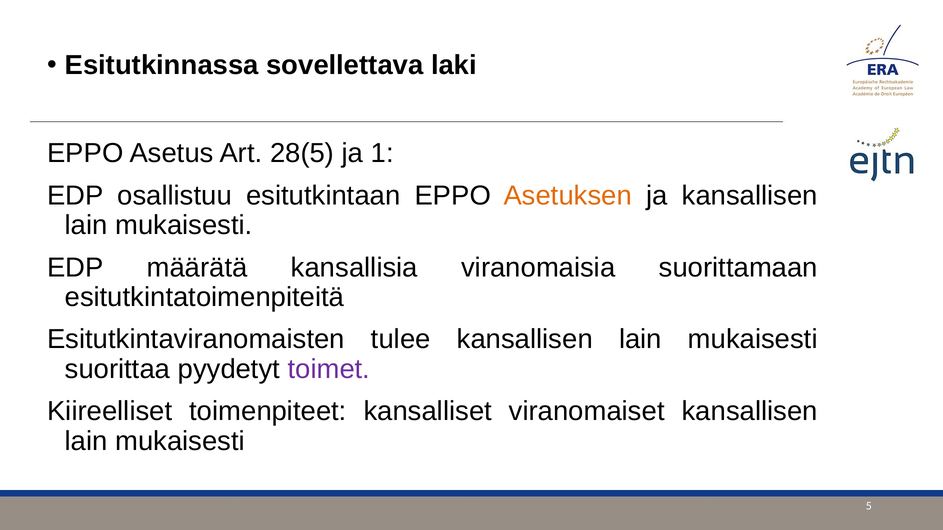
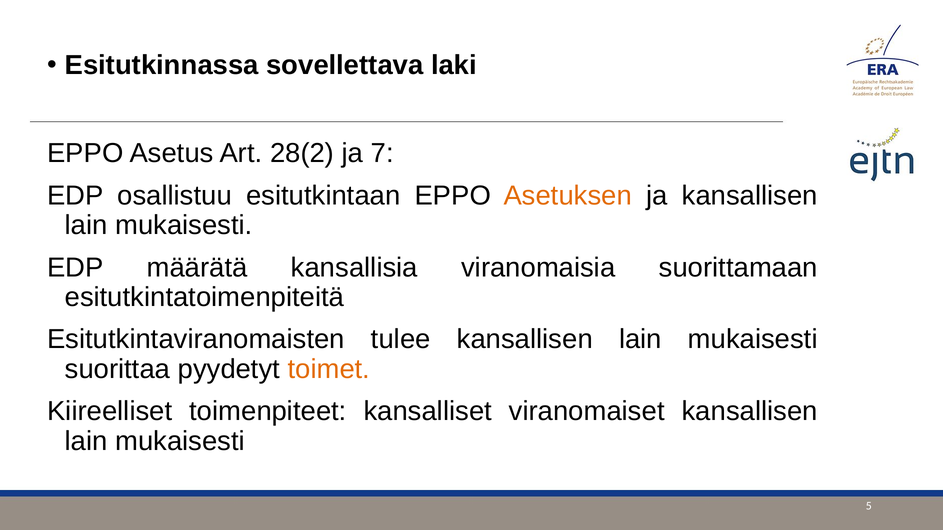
28(5: 28(5 -> 28(2
1: 1 -> 7
toimet colour: purple -> orange
